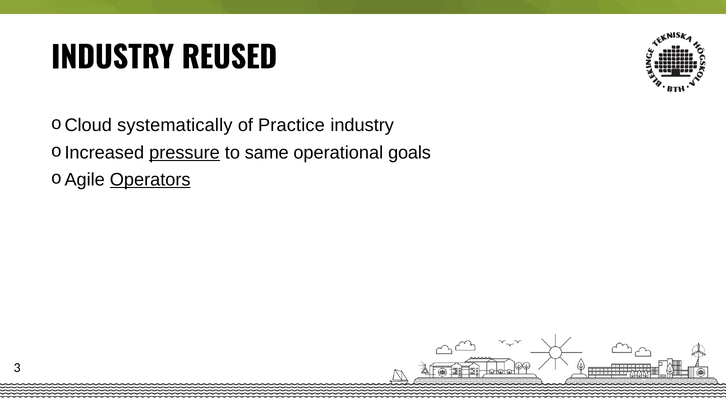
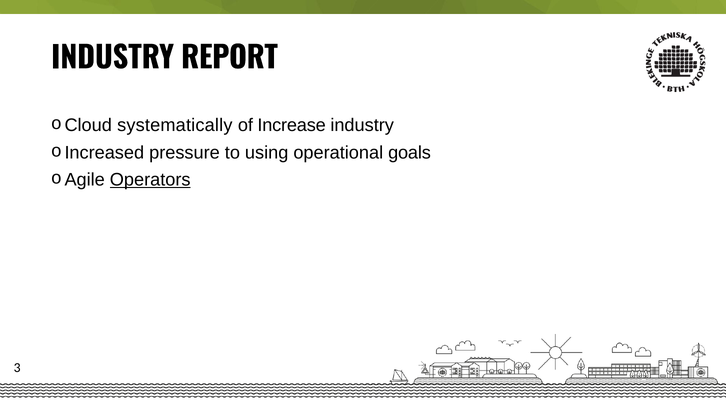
REUSED: REUSED -> REPORT
Practice: Practice -> Increase
pressure underline: present -> none
same: same -> using
